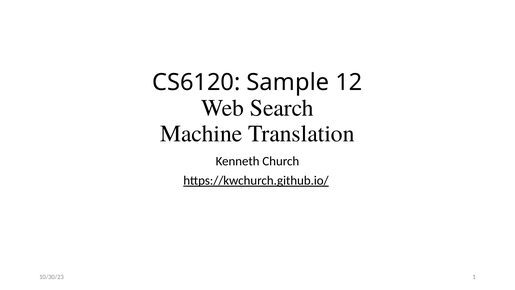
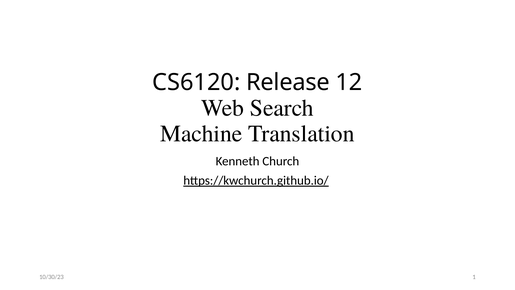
Sample: Sample -> Release
